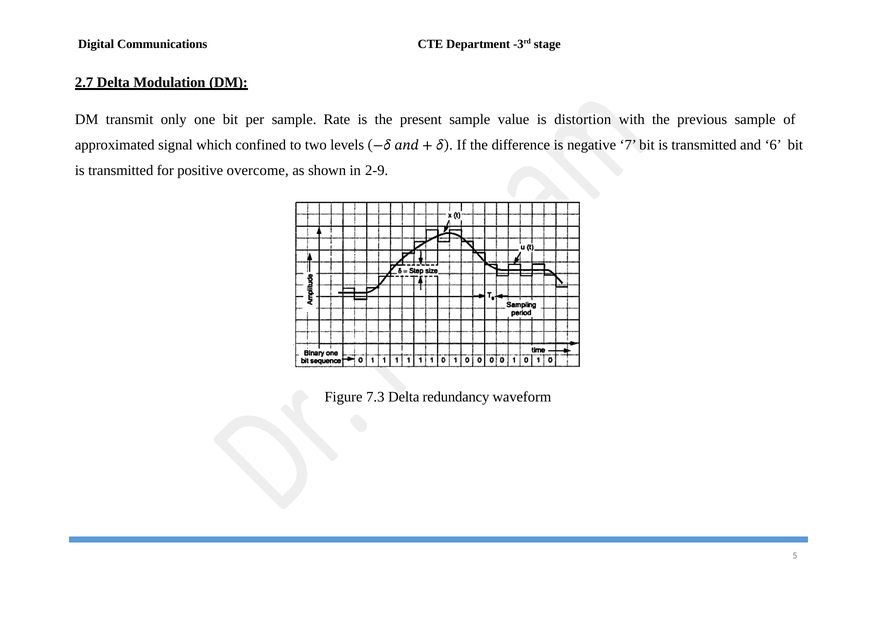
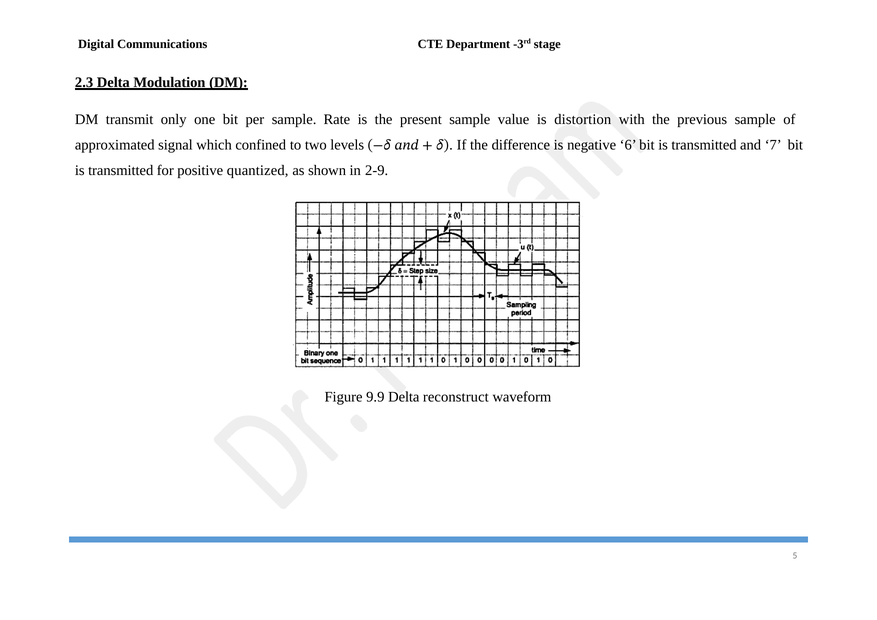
2.7: 2.7 -> 2.3
7: 7 -> 6
6: 6 -> 7
overcome: overcome -> quantized
7.3: 7.3 -> 9.9
redundancy: redundancy -> reconstruct
